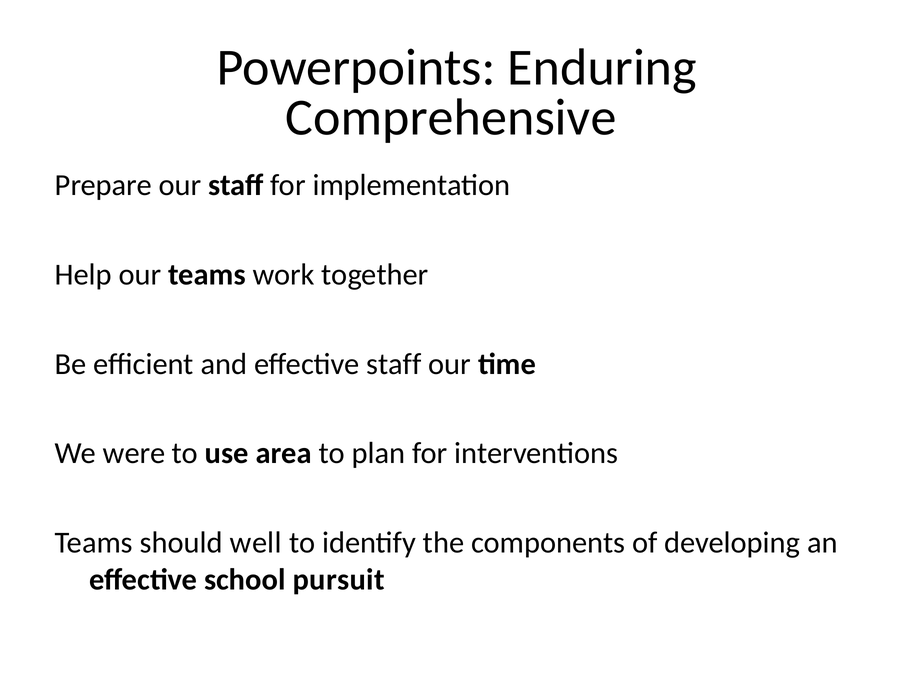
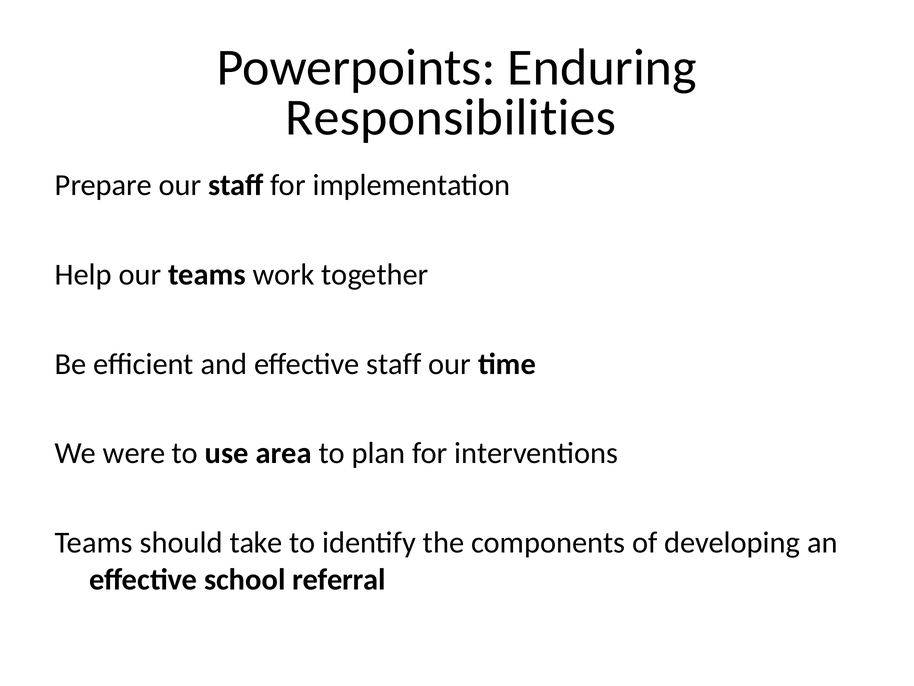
Comprehensive: Comprehensive -> Responsibilities
well: well -> take
pursuit: pursuit -> referral
